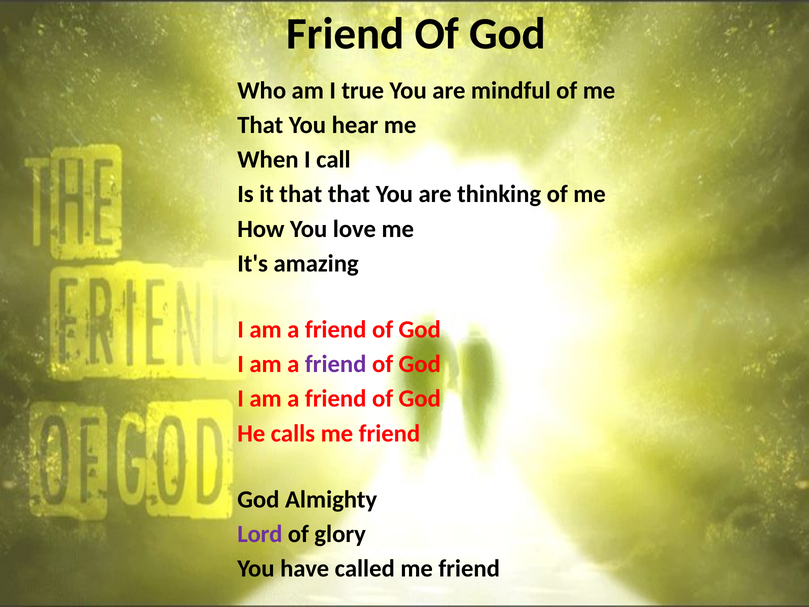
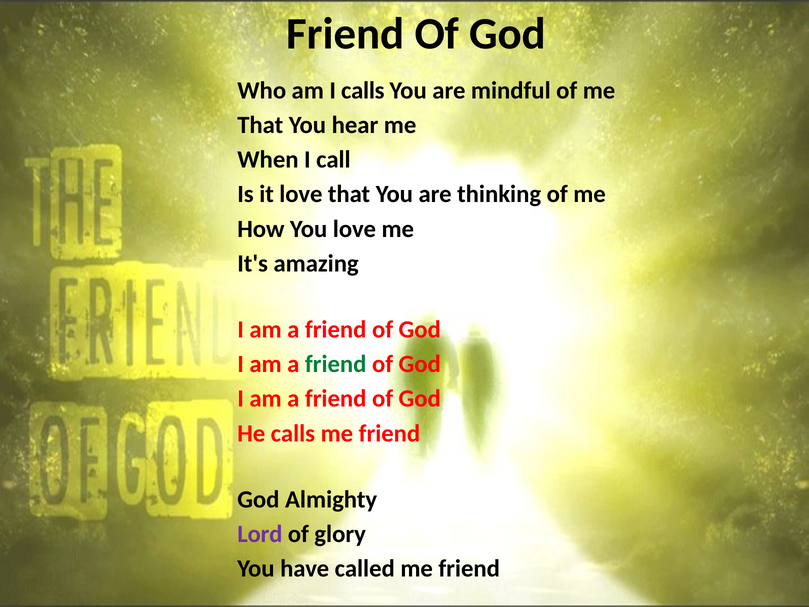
I true: true -> calls
it that: that -> love
friend at (336, 364) colour: purple -> green
